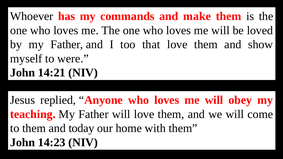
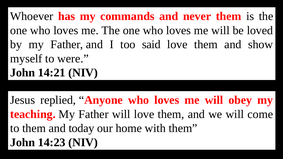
make: make -> never
that: that -> said
